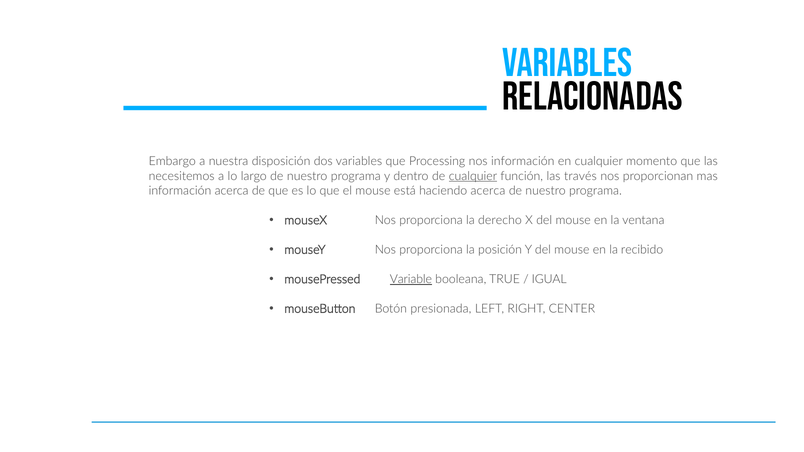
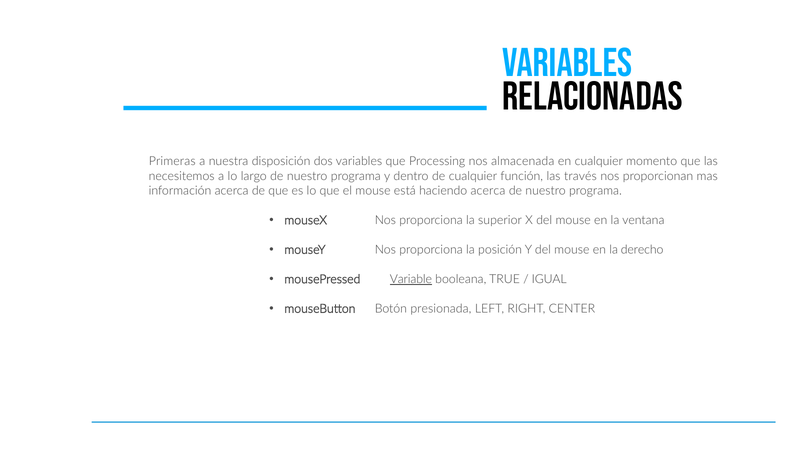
Embargo: Embargo -> Primeras
nos información: información -> almacenada
cualquier at (473, 176) underline: present -> none
derecho: derecho -> superior
recibido: recibido -> derecho
